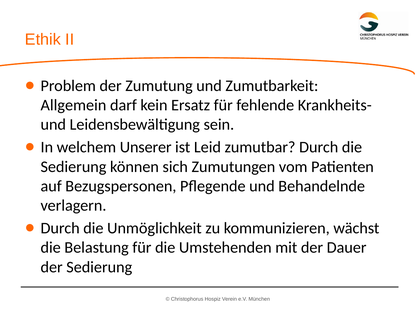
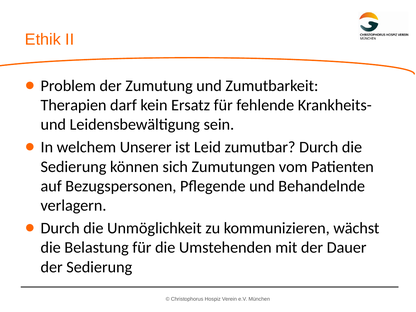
Allgemein: Allgemein -> Therapien
